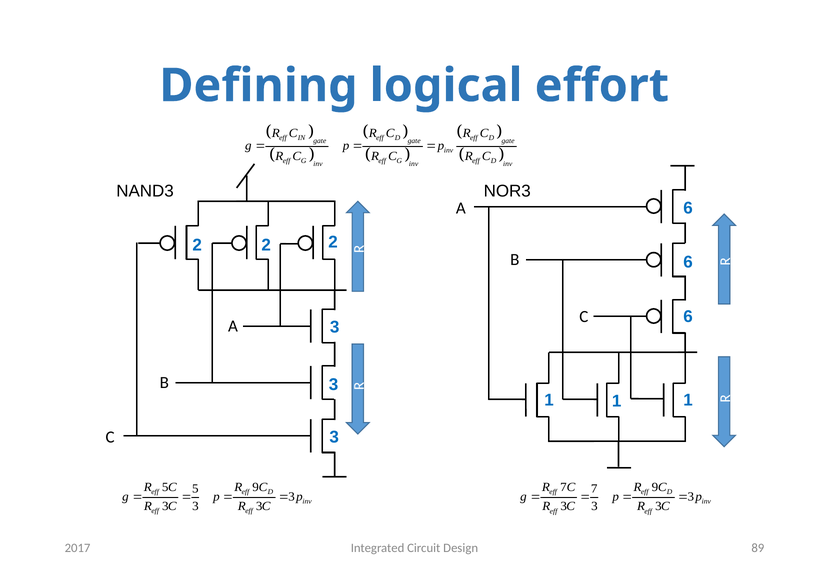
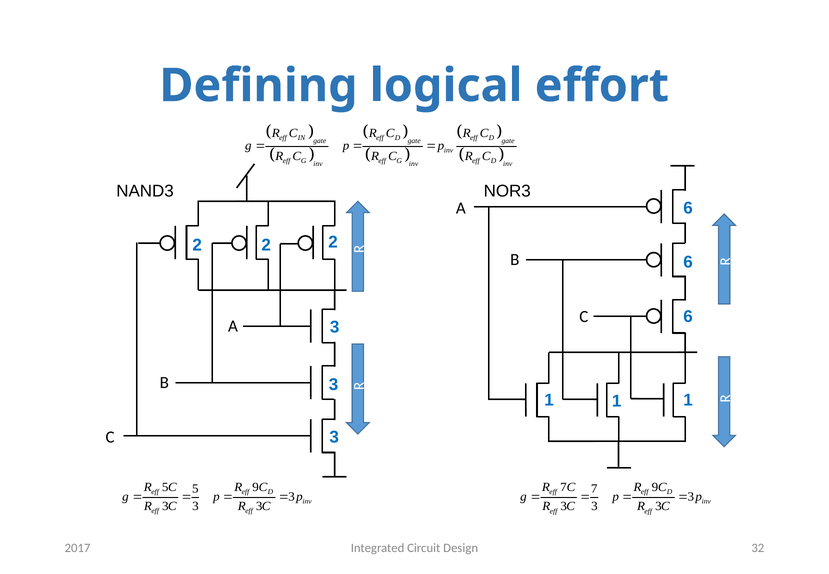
89: 89 -> 32
